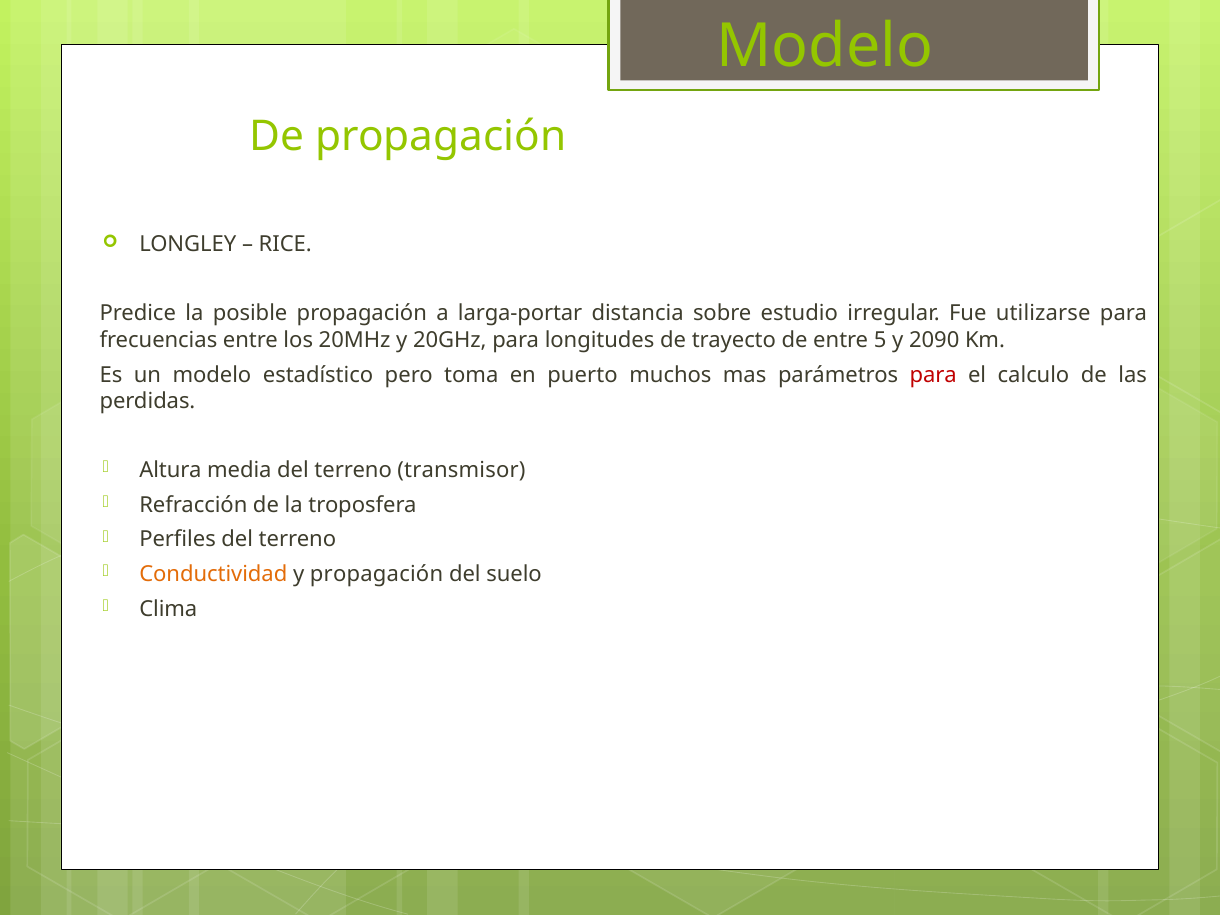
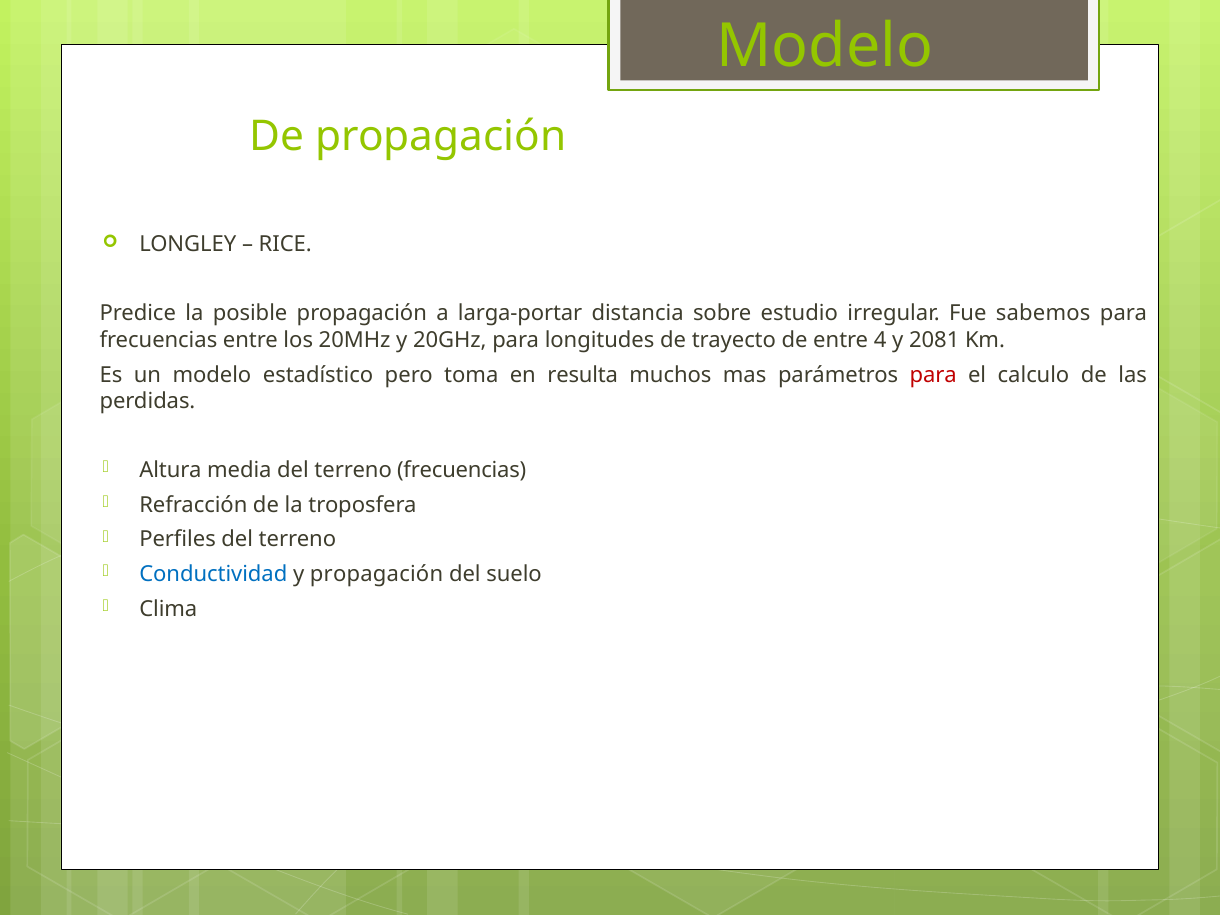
utilizarse: utilizarse -> sabemos
5: 5 -> 4
2090: 2090 -> 2081
puerto: puerto -> resulta
terreno transmisor: transmisor -> frecuencias
Conductividad colour: orange -> blue
